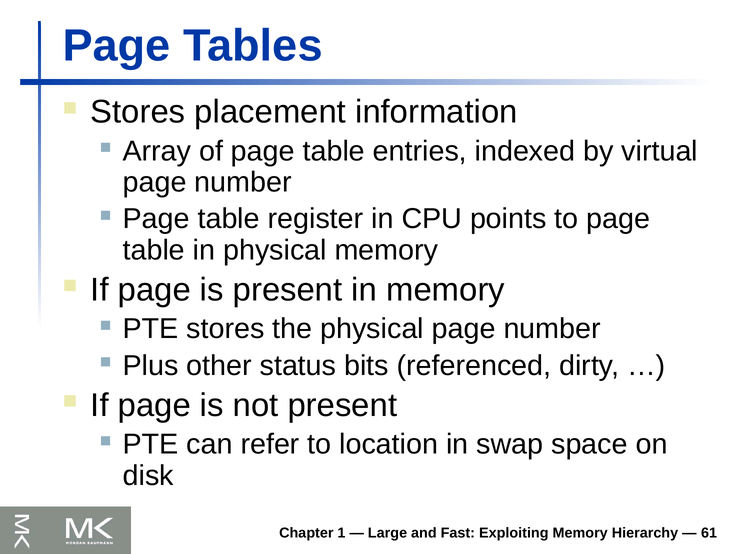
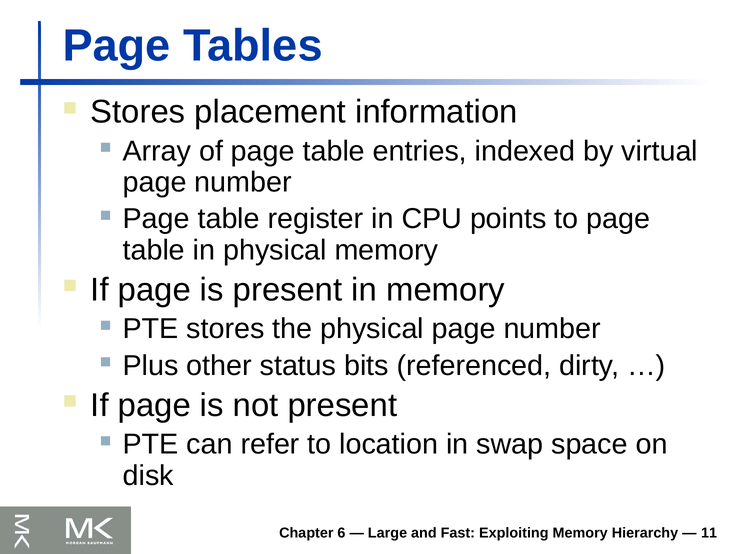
1: 1 -> 6
61: 61 -> 11
